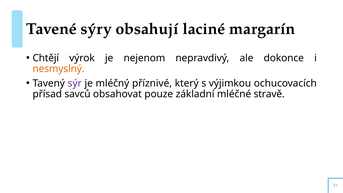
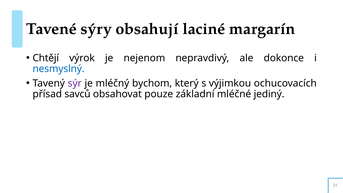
nesmyslný colour: orange -> blue
příznivé: příznivé -> bychom
stravě: stravě -> jediný
